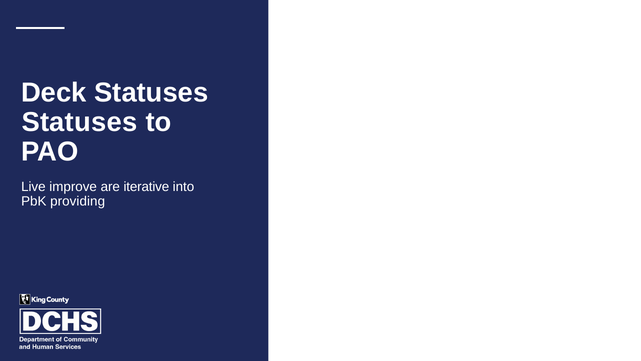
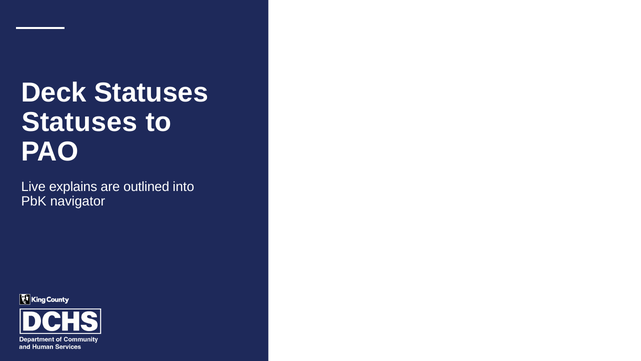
improve: improve -> explains
iterative: iterative -> outlined
providing: providing -> navigator
